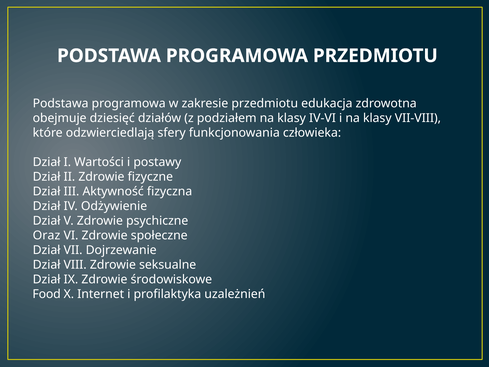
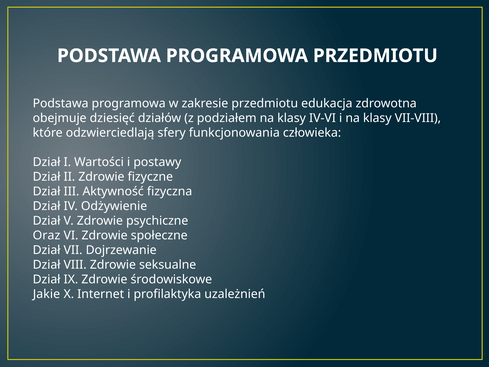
Food: Food -> Jakie
